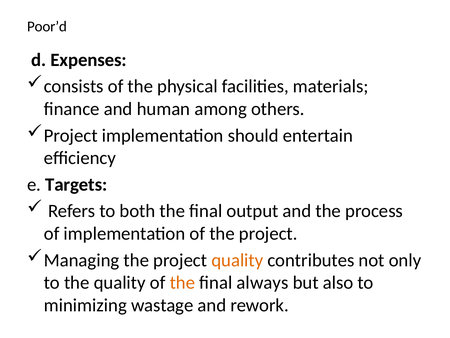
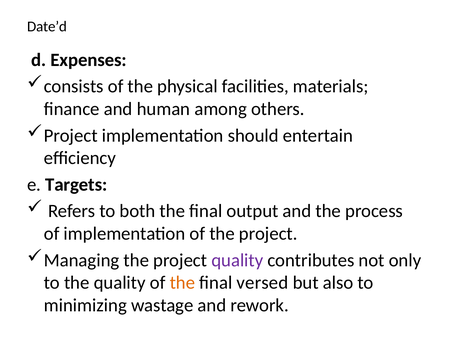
Poor’d: Poor’d -> Date’d
quality at (237, 260) colour: orange -> purple
always: always -> versed
